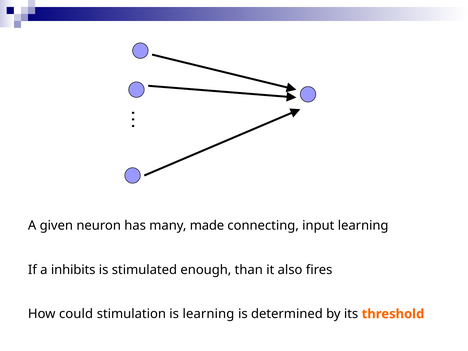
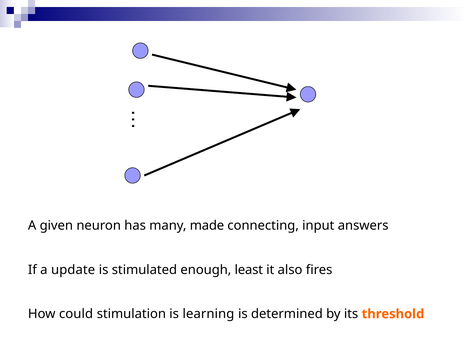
input learning: learning -> answers
inhibits: inhibits -> update
than: than -> least
